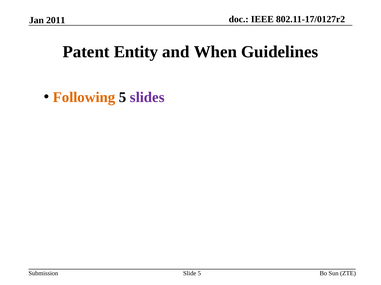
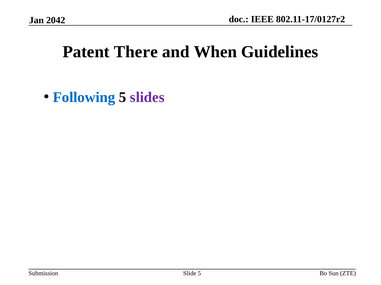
2011: 2011 -> 2042
Entity: Entity -> There
Following colour: orange -> blue
